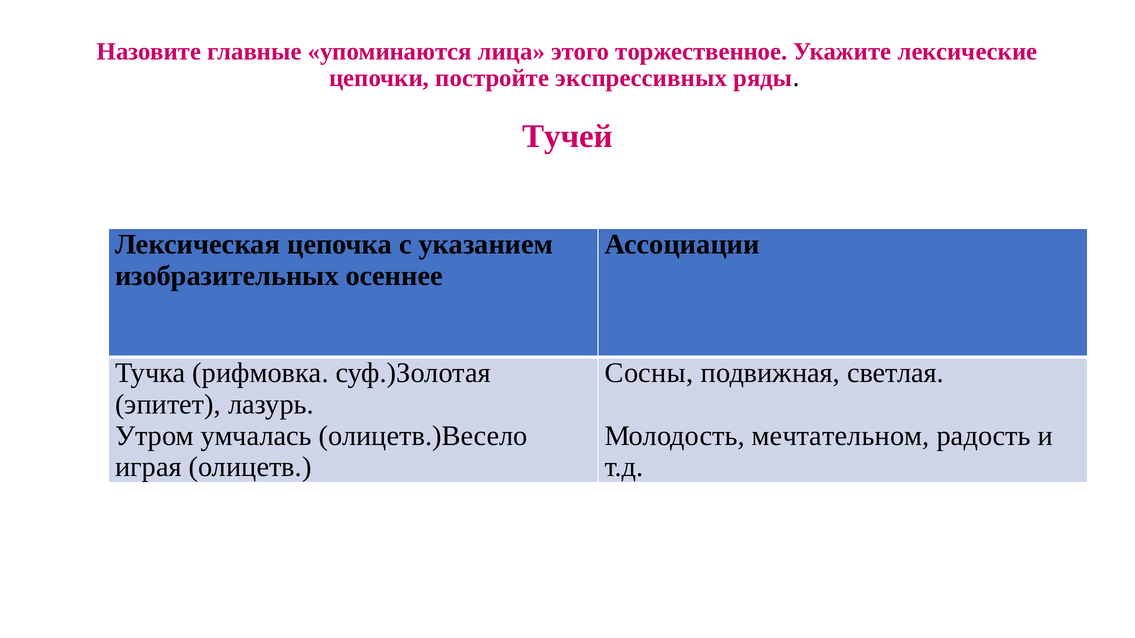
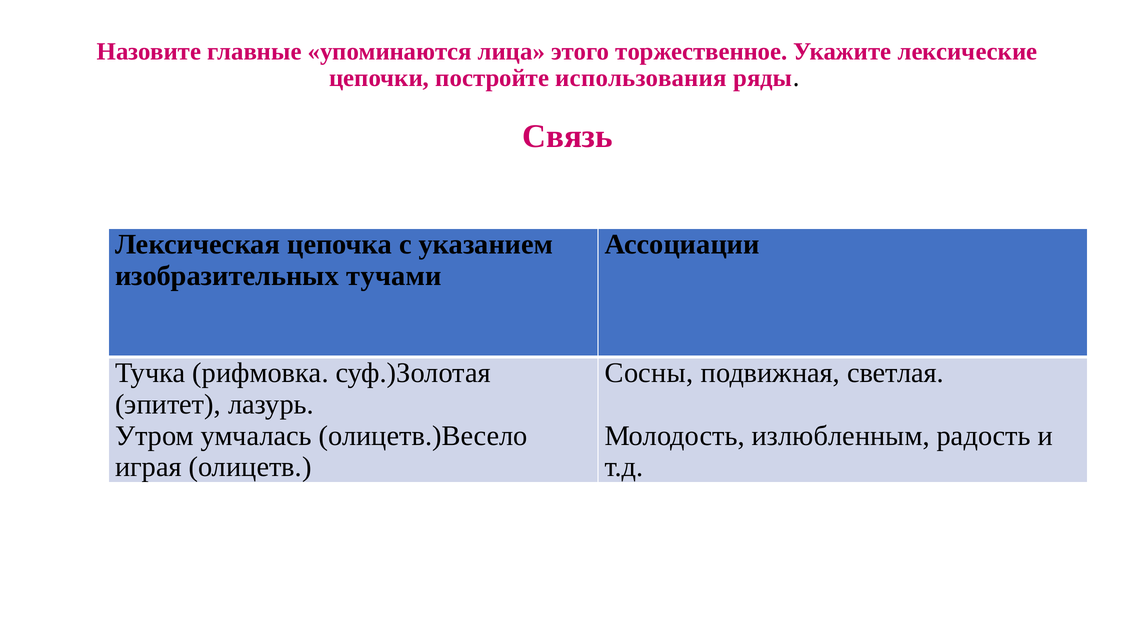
экспрессивных: экспрессивных -> использования
Тучей: Тучей -> Связь
осеннее: осеннее -> тучами
мечтательном: мечтательном -> излюбленным
